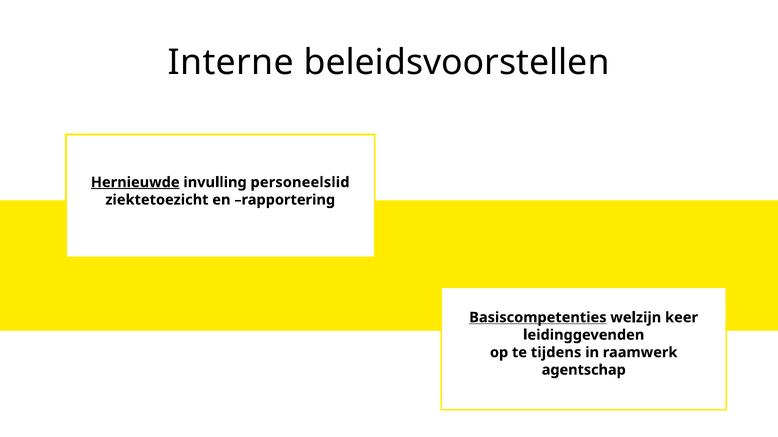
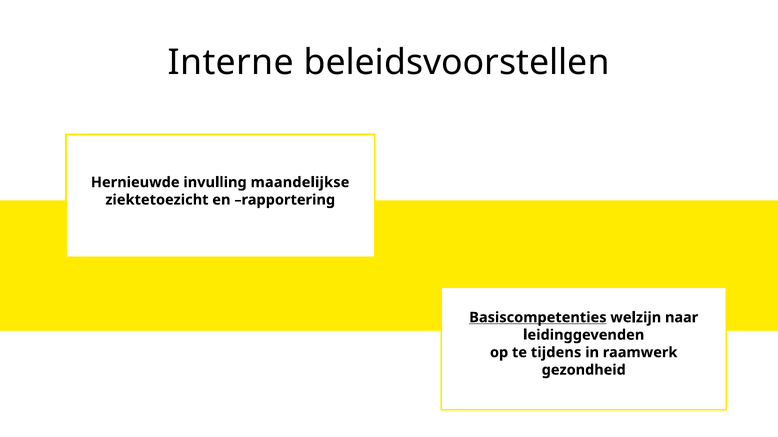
Hernieuwde underline: present -> none
personeelslid: personeelslid -> maandelijkse
keer: keer -> naar
agentschap: agentschap -> gezondheid
